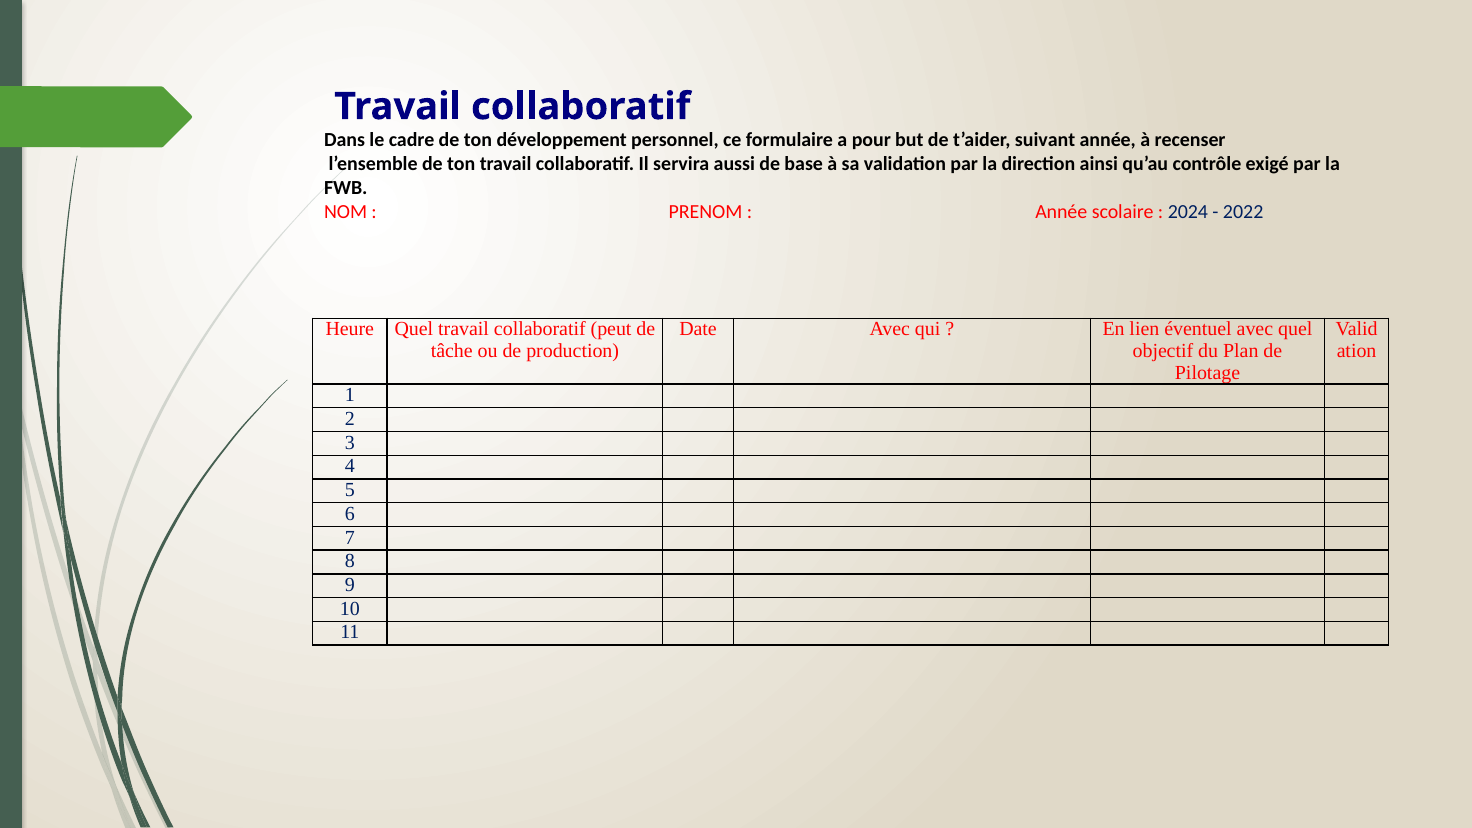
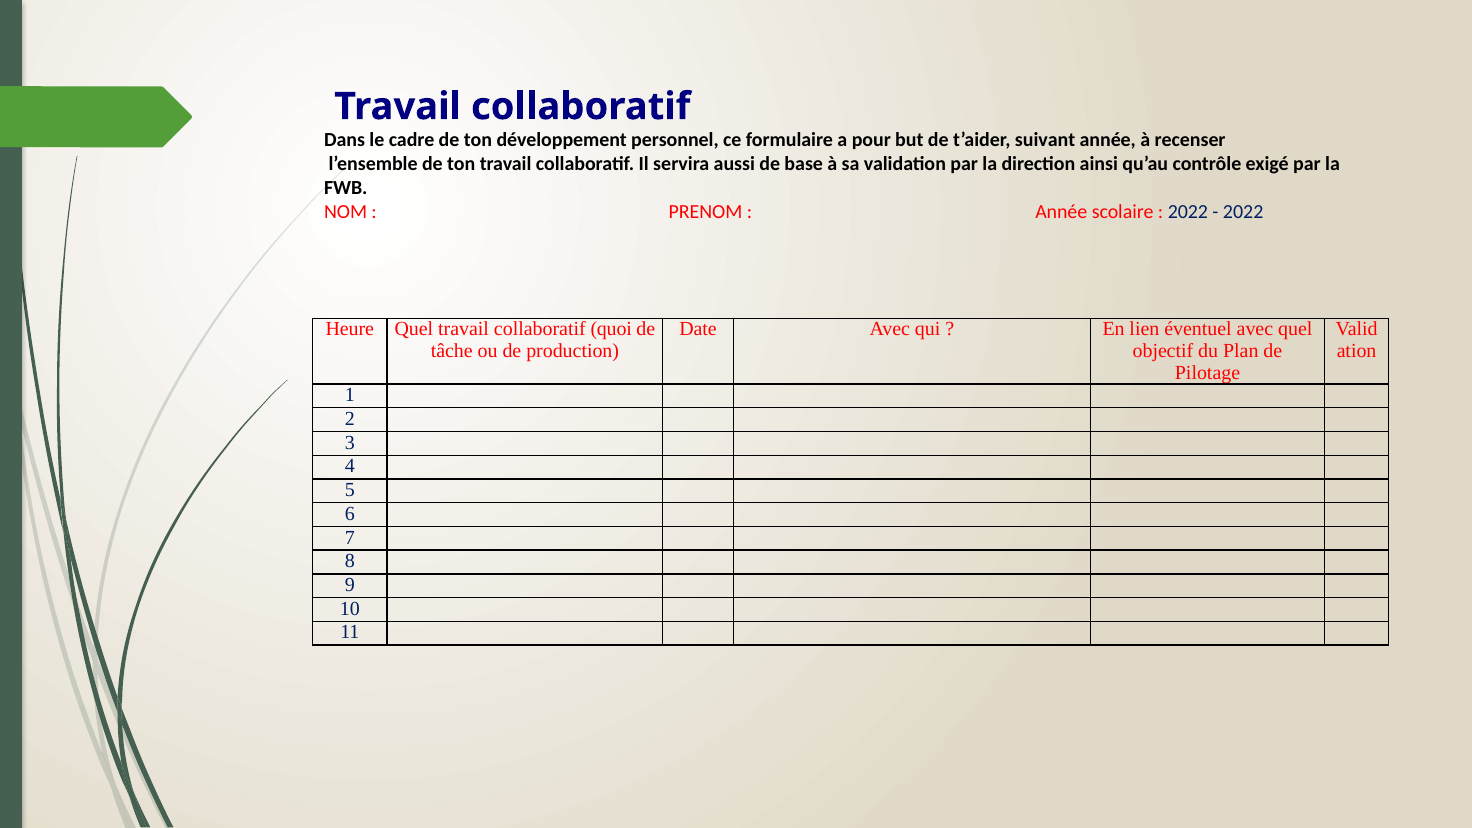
2024 at (1188, 212): 2024 -> 2022
peut: peut -> quoi
